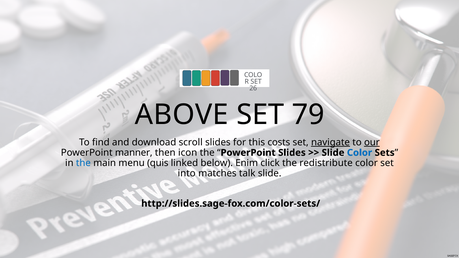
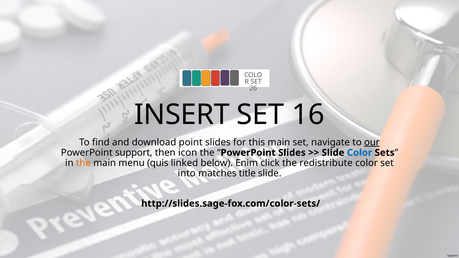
ABOVE: ABOVE -> INSERT
79: 79 -> 16
scroll: scroll -> point
this costs: costs -> main
navigate underline: present -> none
manner: manner -> support
the at (83, 163) colour: blue -> orange
talk: talk -> title
